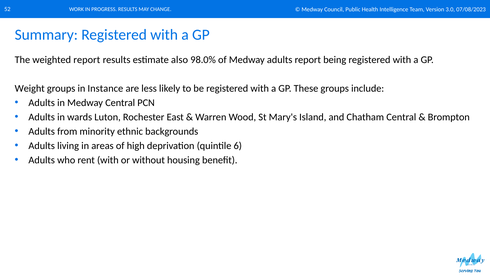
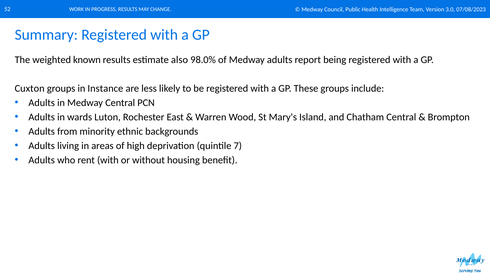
weighted report: report -> known
Weight: Weight -> Cuxton
6: 6 -> 7
